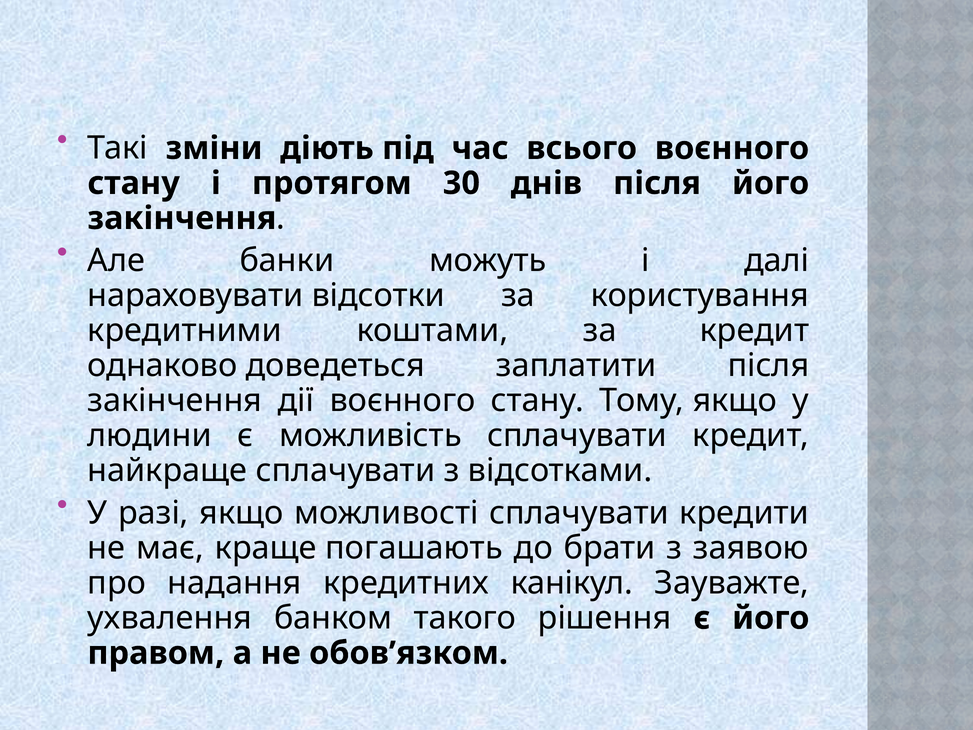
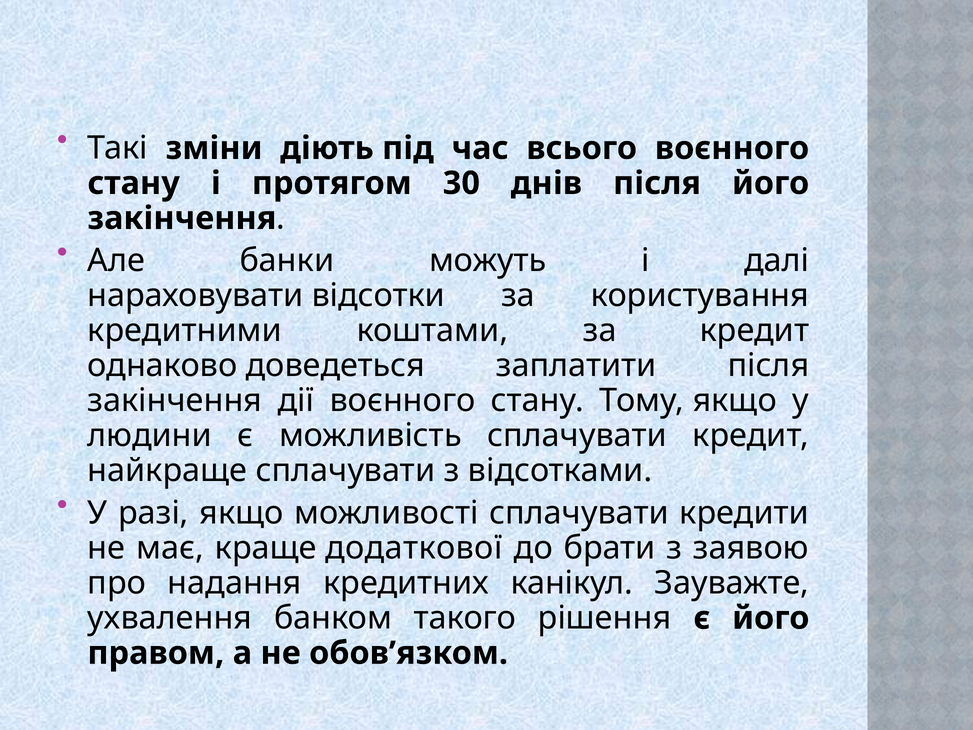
погашають: погашають -> додаткової
